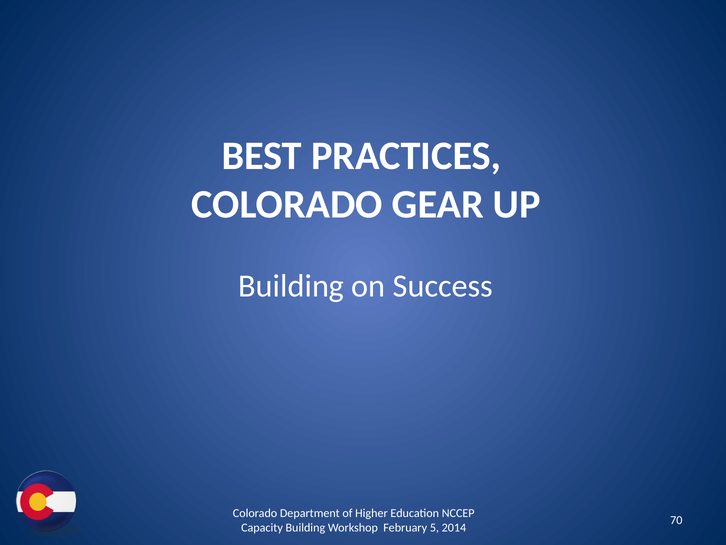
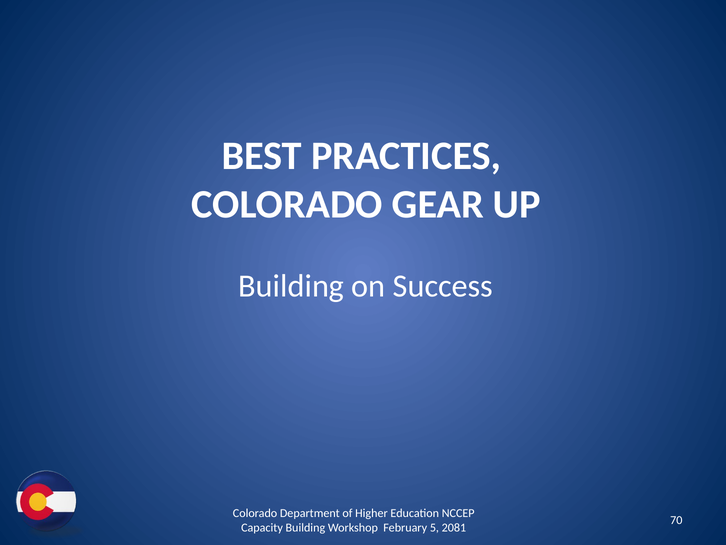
2014: 2014 -> 2081
